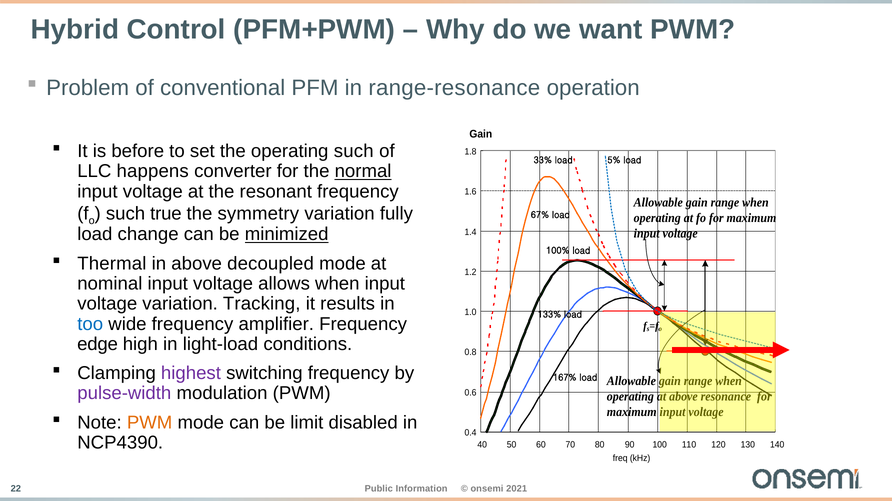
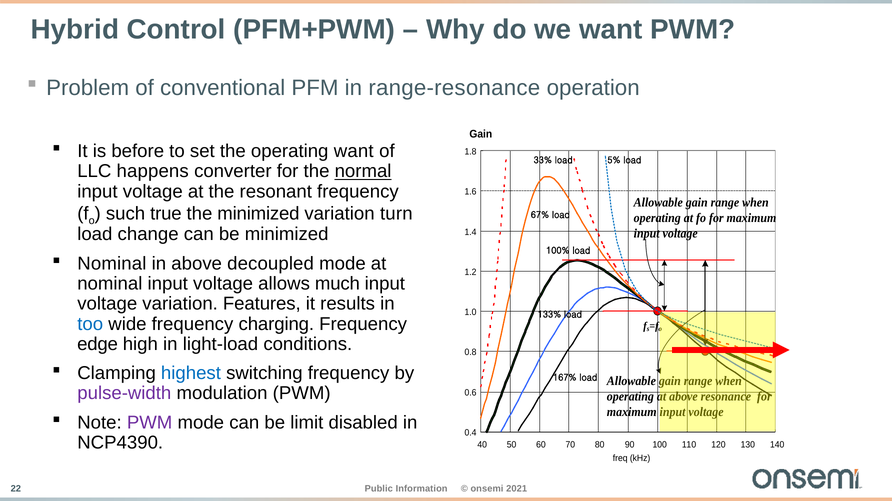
operating such: such -> want
the symmetry: symmetry -> minimized
fully: fully -> turn
minimized at (287, 235) underline: present -> none
Thermal at (112, 264): Thermal -> Nominal
allows when: when -> much
Tracking: Tracking -> Features
amplifier: amplifier -> charging
highest colour: purple -> blue
PWM at (150, 423) colour: orange -> purple
